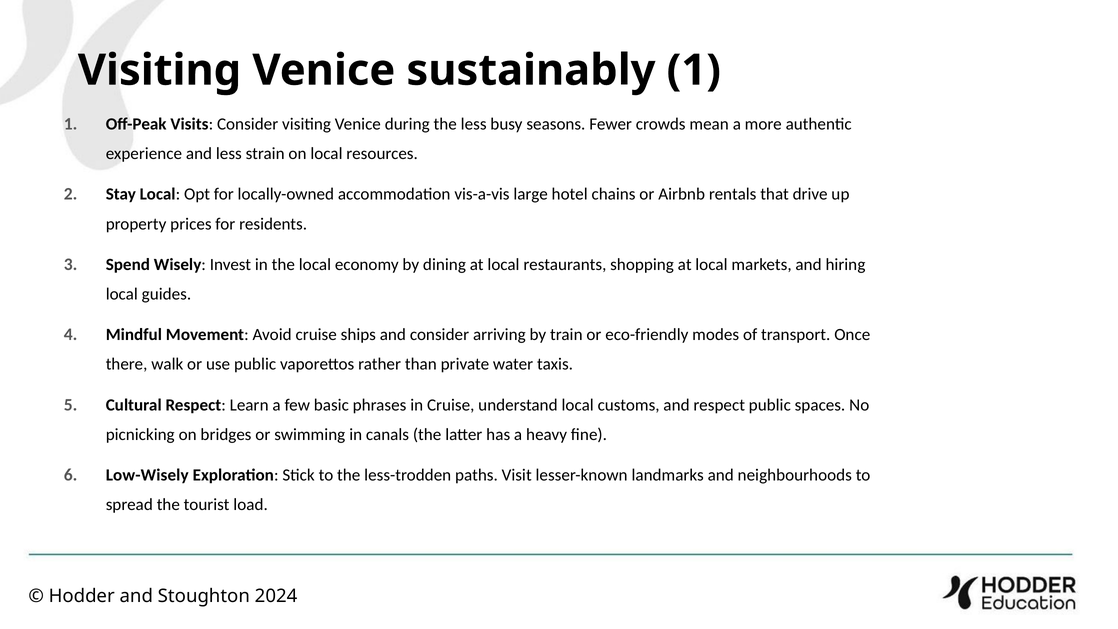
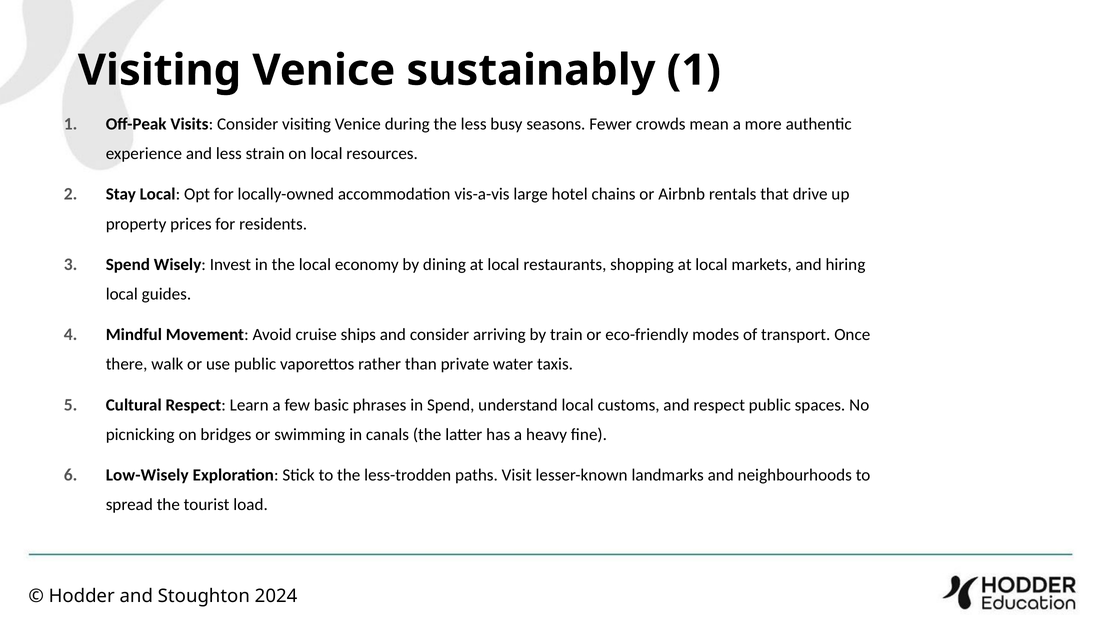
in Cruise: Cruise -> Spend
